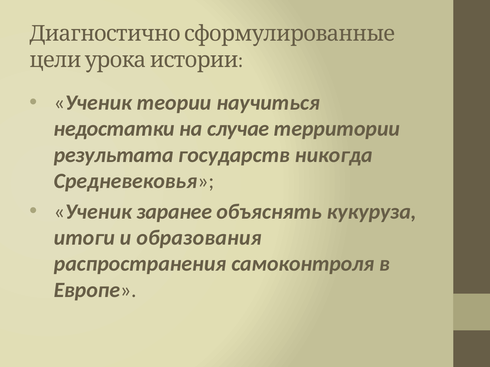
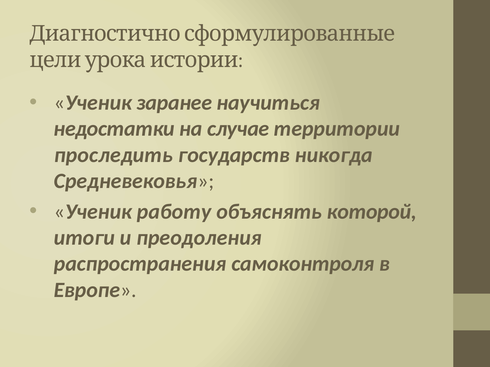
теории: теории -> заранее
результата: результата -> проследить
заранее: заранее -> работу
кукуруза: кукуруза -> которой
образования: образования -> преодоления
